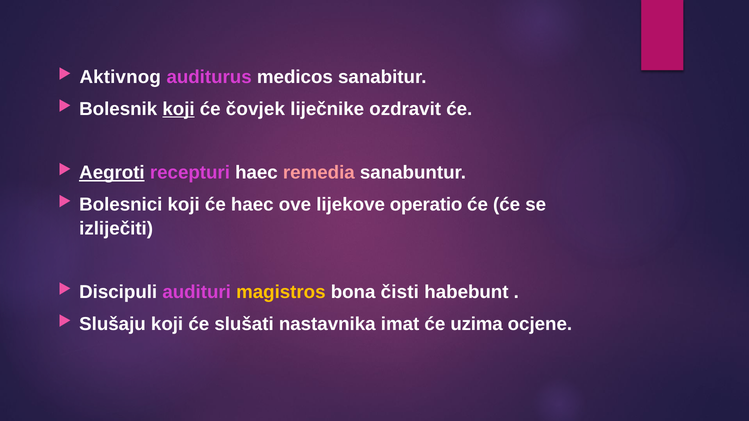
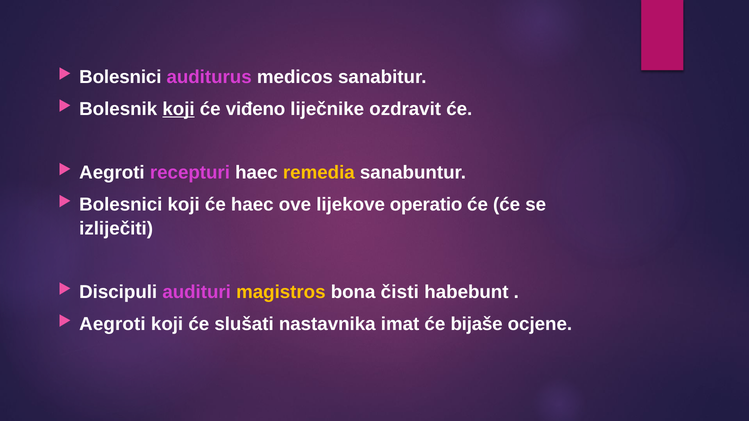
Aktivnog at (120, 77): Aktivnog -> Bolesnici
čovjek: čovjek -> viđeno
Aegroti at (112, 173) underline: present -> none
remedia colour: pink -> yellow
Slušaju at (112, 324): Slušaju -> Aegroti
uzima: uzima -> bijaše
